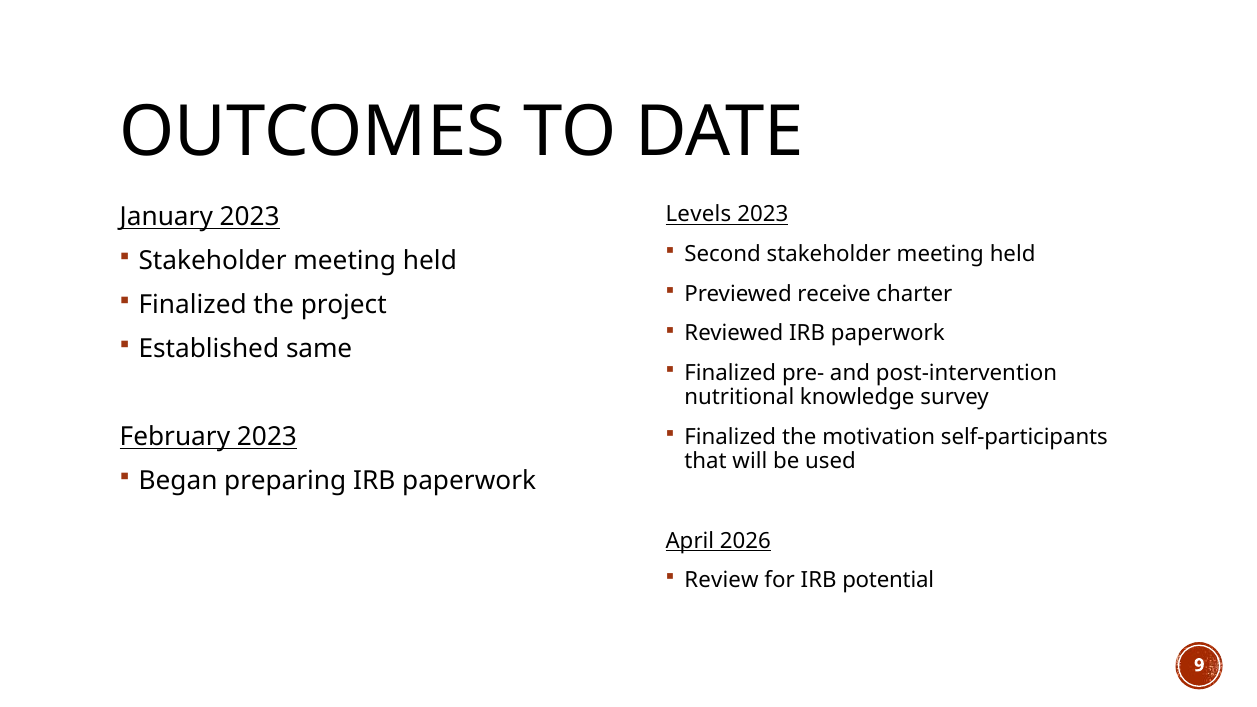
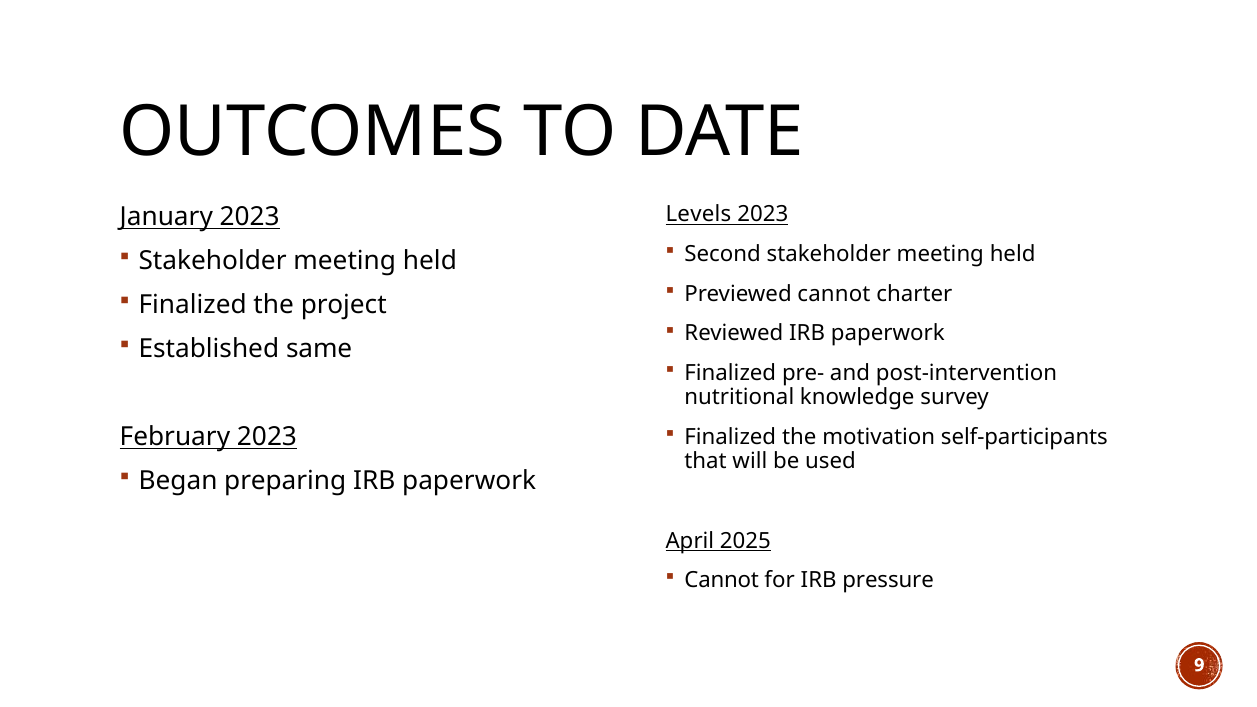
Previewed receive: receive -> cannot
2026: 2026 -> 2025
Review at (721, 580): Review -> Cannot
potential: potential -> pressure
